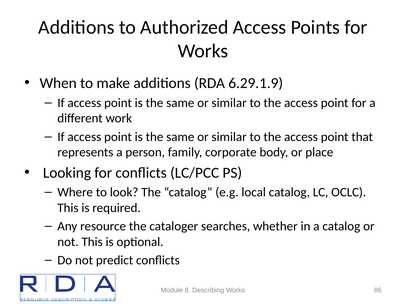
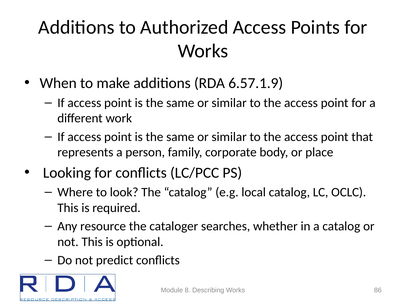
6.29.1.9: 6.29.1.9 -> 6.57.1.9
